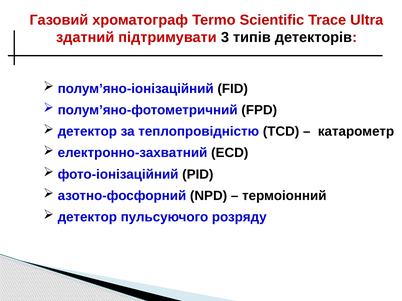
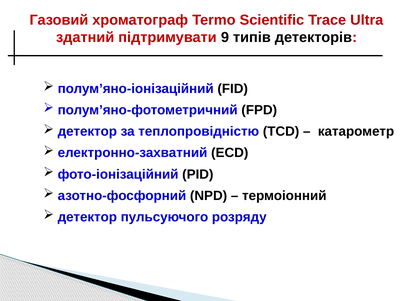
3: 3 -> 9
